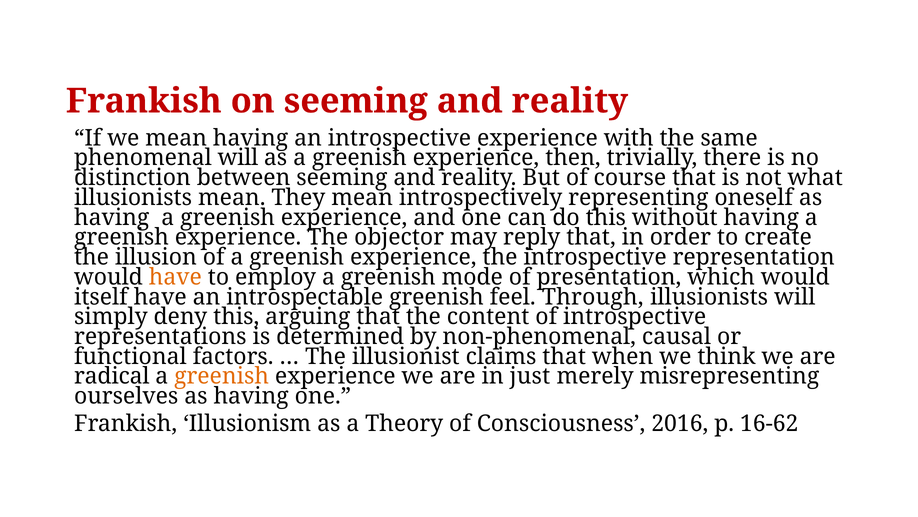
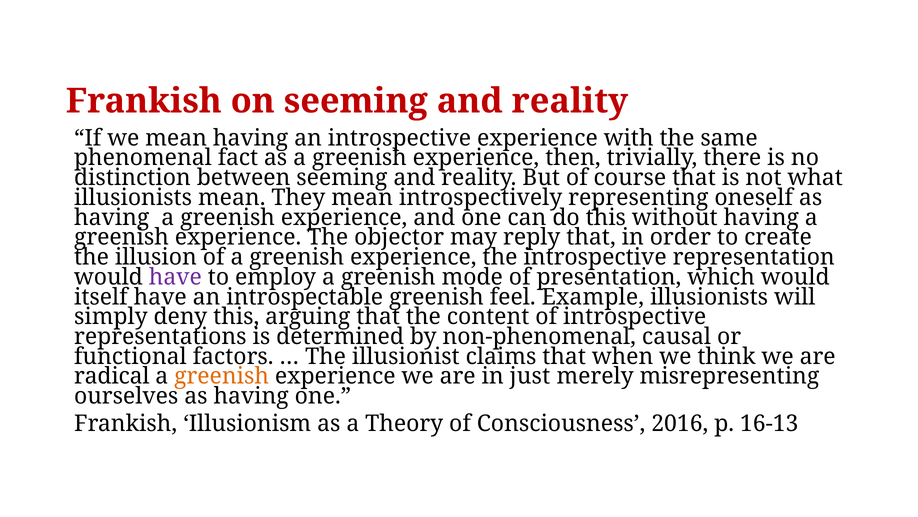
phenomenal will: will -> fact
have at (175, 277) colour: orange -> purple
Through: Through -> Example
16-62: 16-62 -> 16-13
